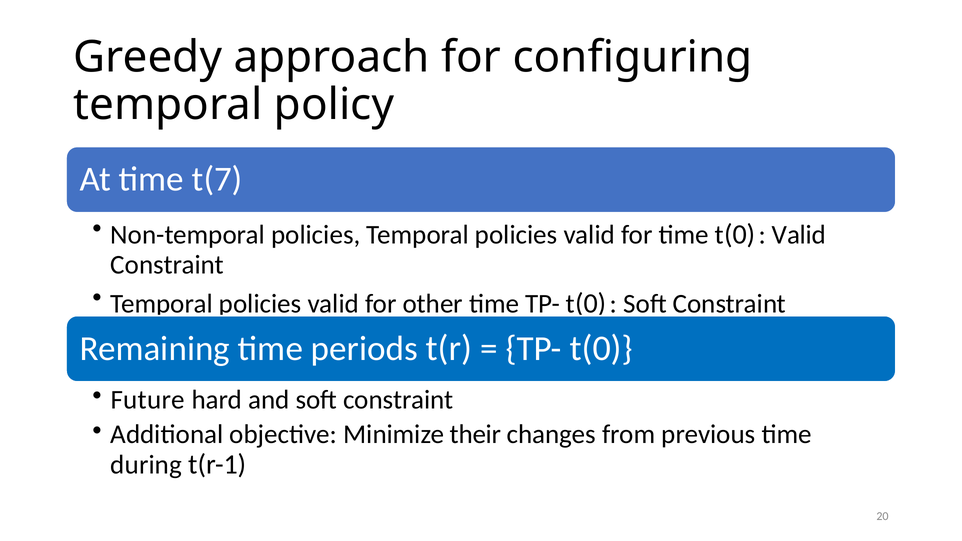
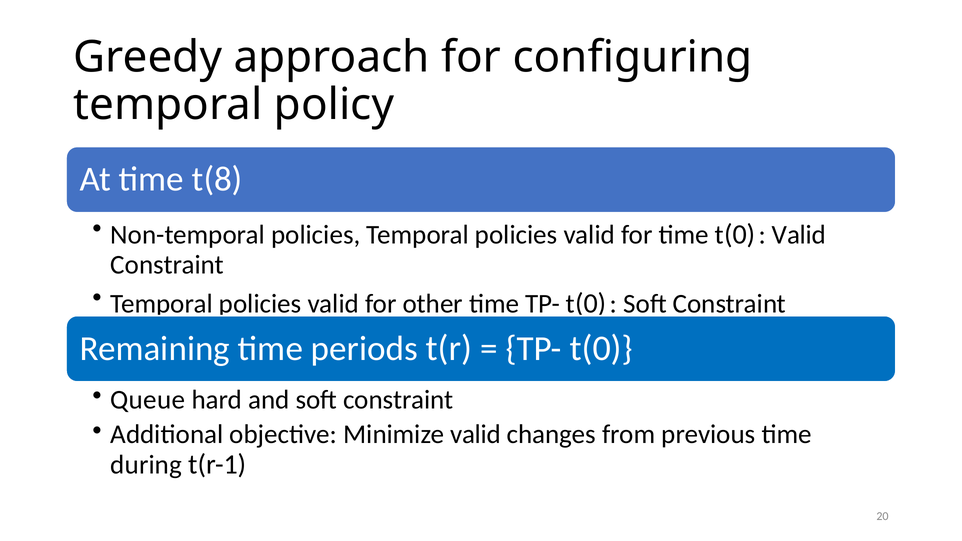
t(7: t(7 -> t(8
Future: Future -> Queue
Minimize their: their -> valid
